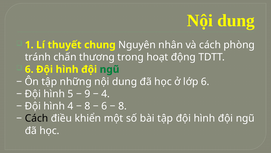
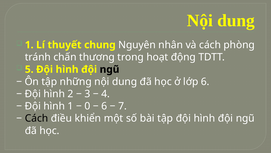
6 at (29, 69): 6 -> 5
ngũ at (110, 69) colour: green -> black
5: 5 -> 2
9: 9 -> 3
hình 4: 4 -> 1
8 at (87, 106): 8 -> 0
8 at (122, 106): 8 -> 7
